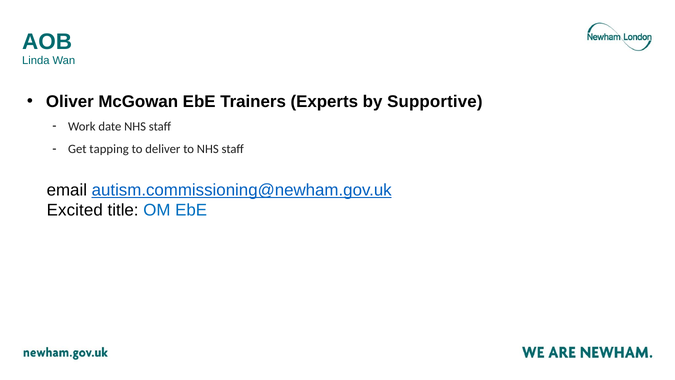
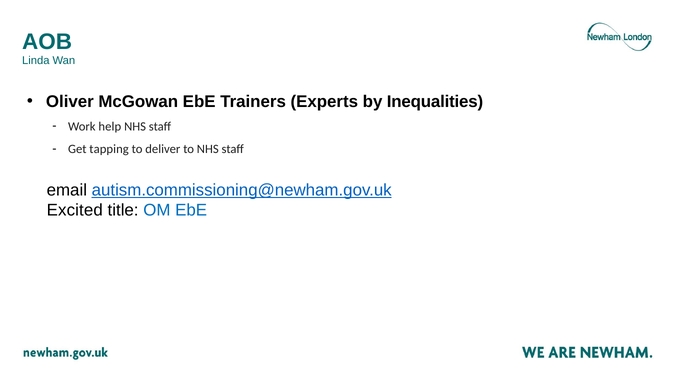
Supportive: Supportive -> Inequalities
date: date -> help
